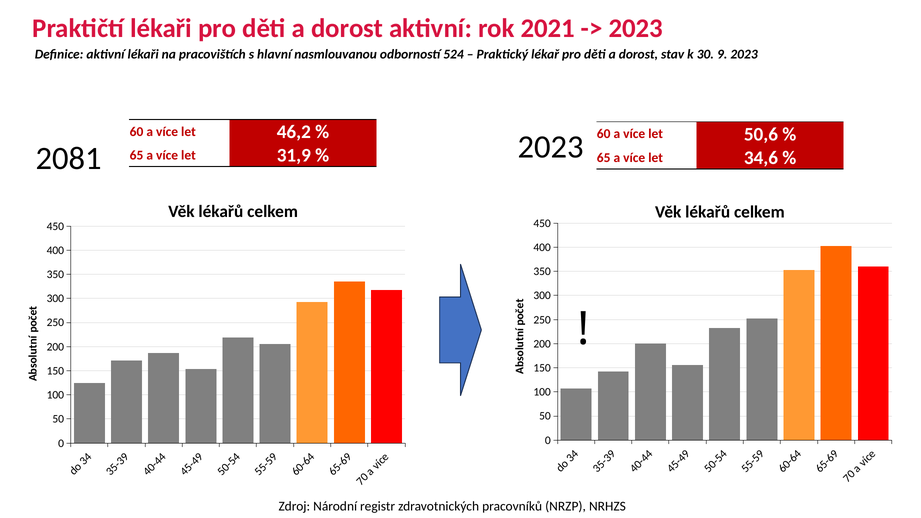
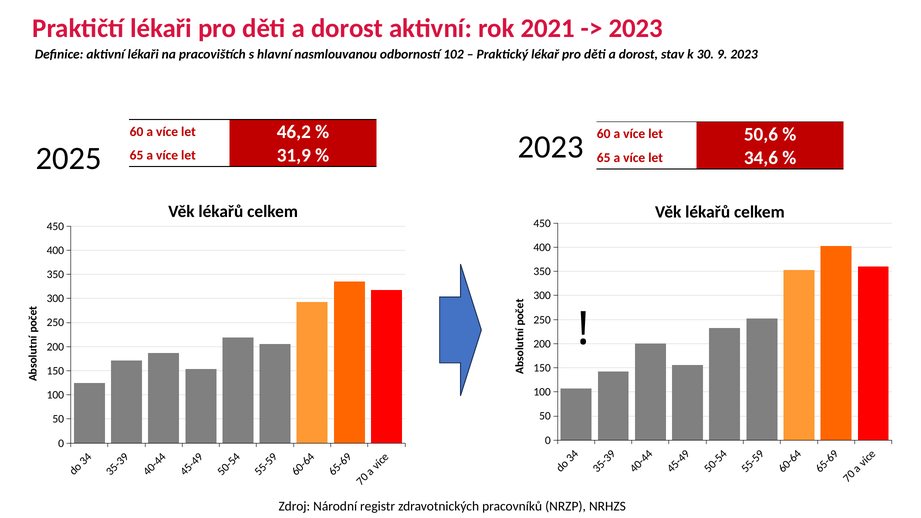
524: 524 -> 102
2081: 2081 -> 2025
